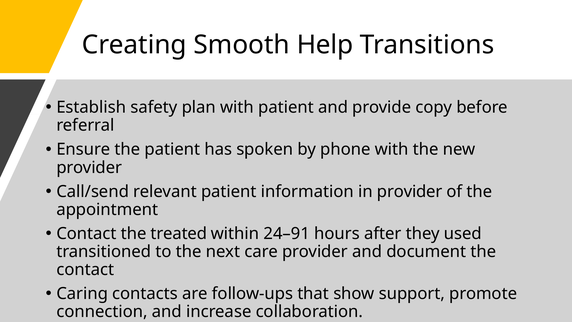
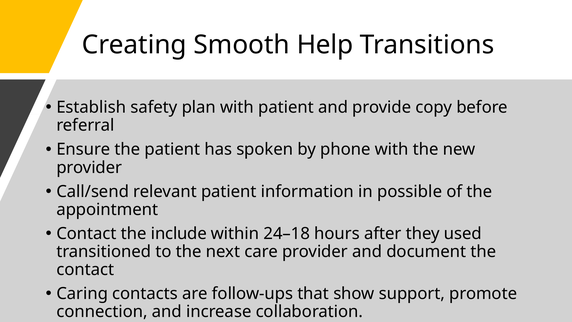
in provider: provider -> possible
treated: treated -> include
24–91: 24–91 -> 24–18
